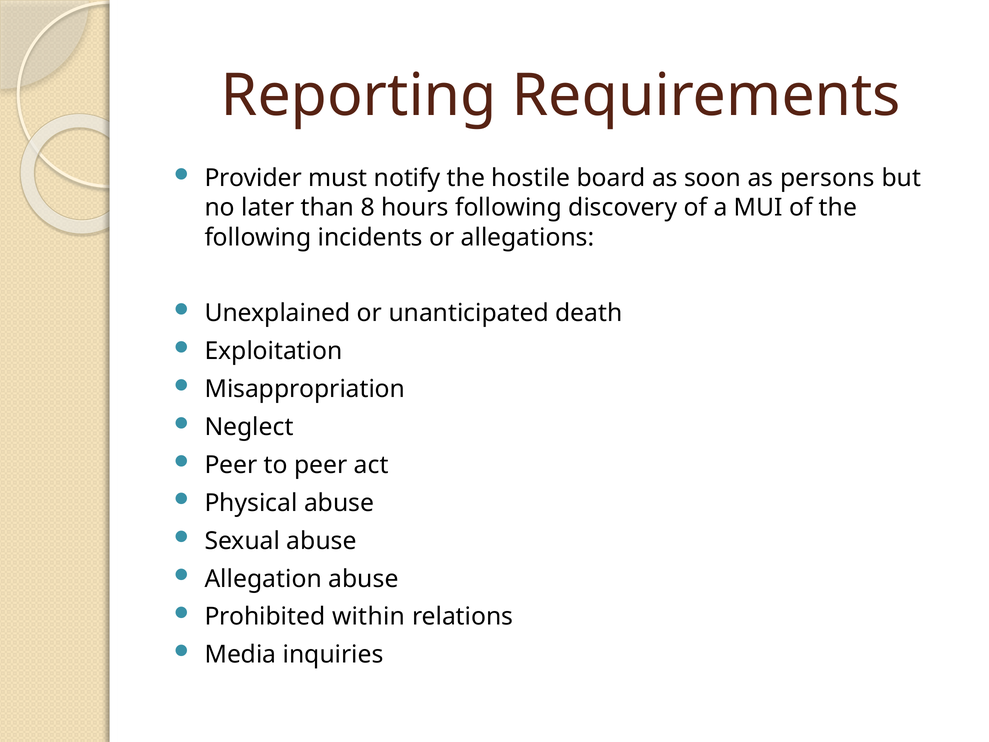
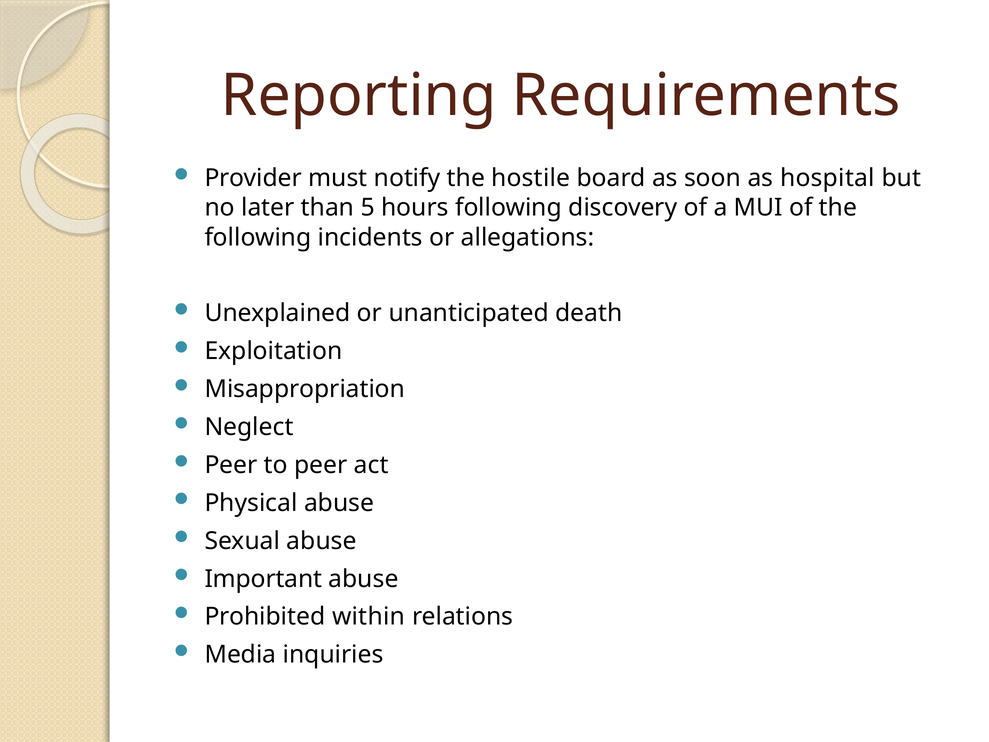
persons: persons -> hospital
8: 8 -> 5
Allegation: Allegation -> Important
